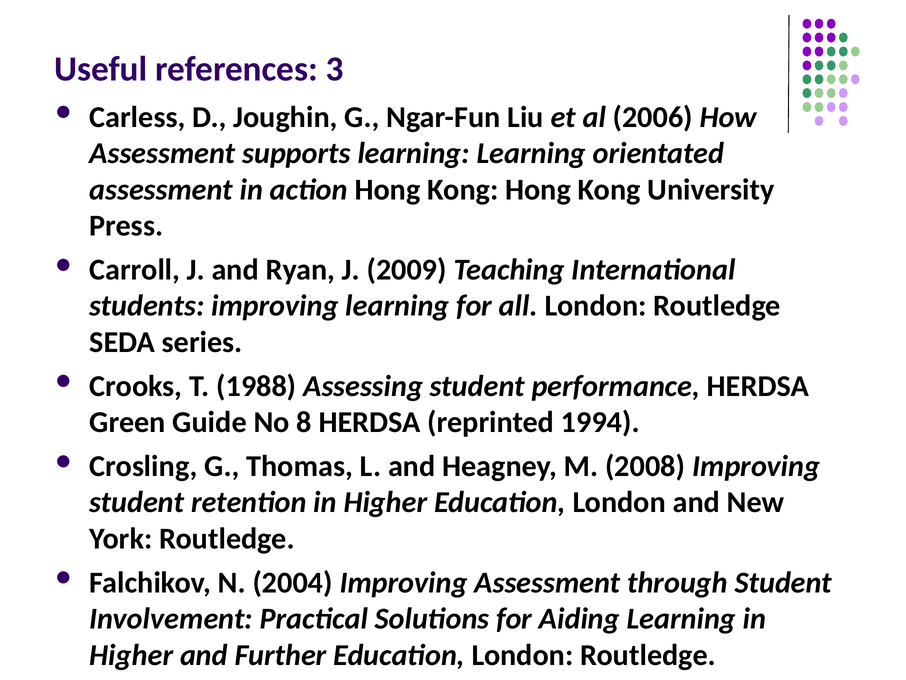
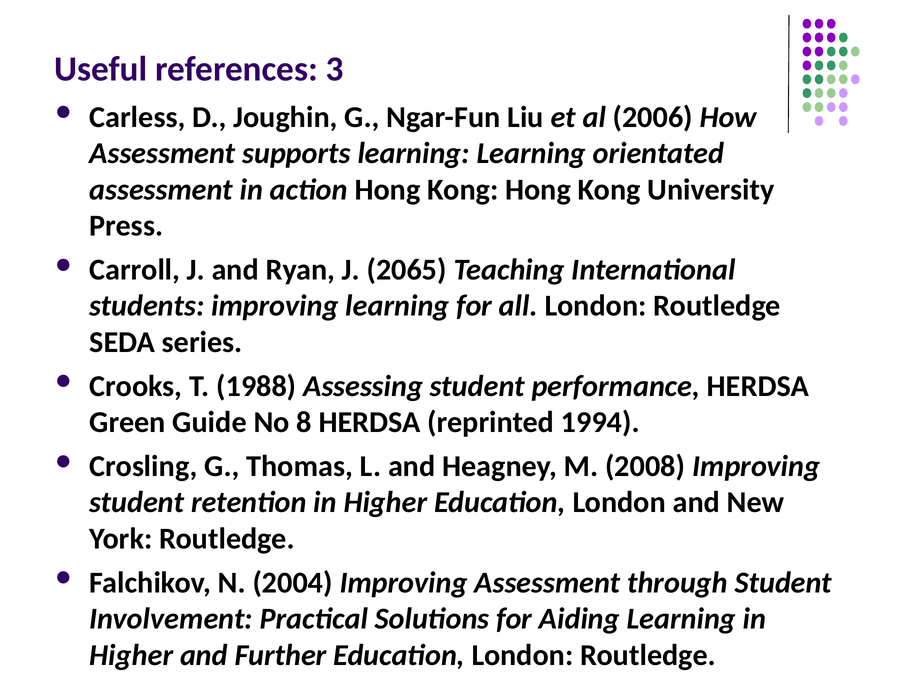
2009: 2009 -> 2065
